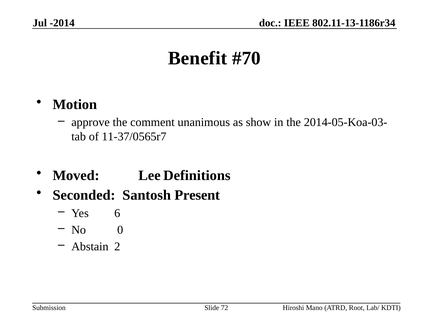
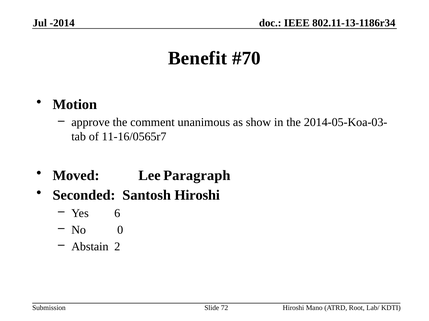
11-37/0565r7: 11-37/0565r7 -> 11-16/0565r7
Definitions: Definitions -> Paragraph
Santosh Present: Present -> Hiroshi
